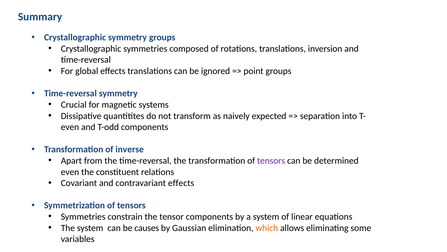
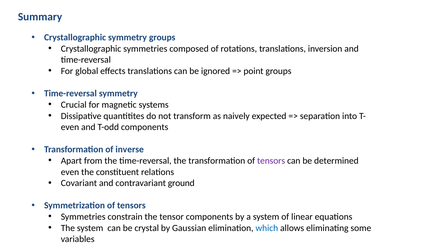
contravariant effects: effects -> ground
causes: causes -> crystal
which colour: orange -> blue
